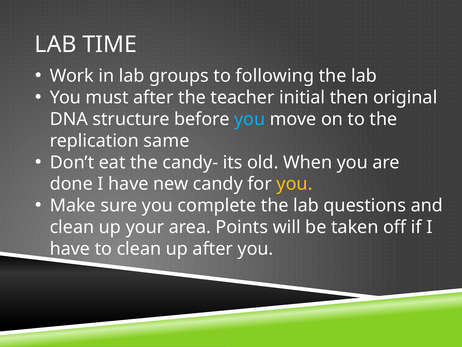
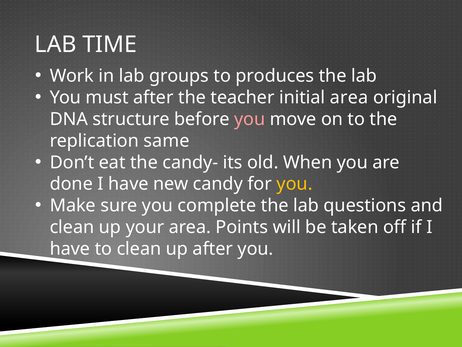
following: following -> produces
initial then: then -> area
you at (250, 119) colour: light blue -> pink
